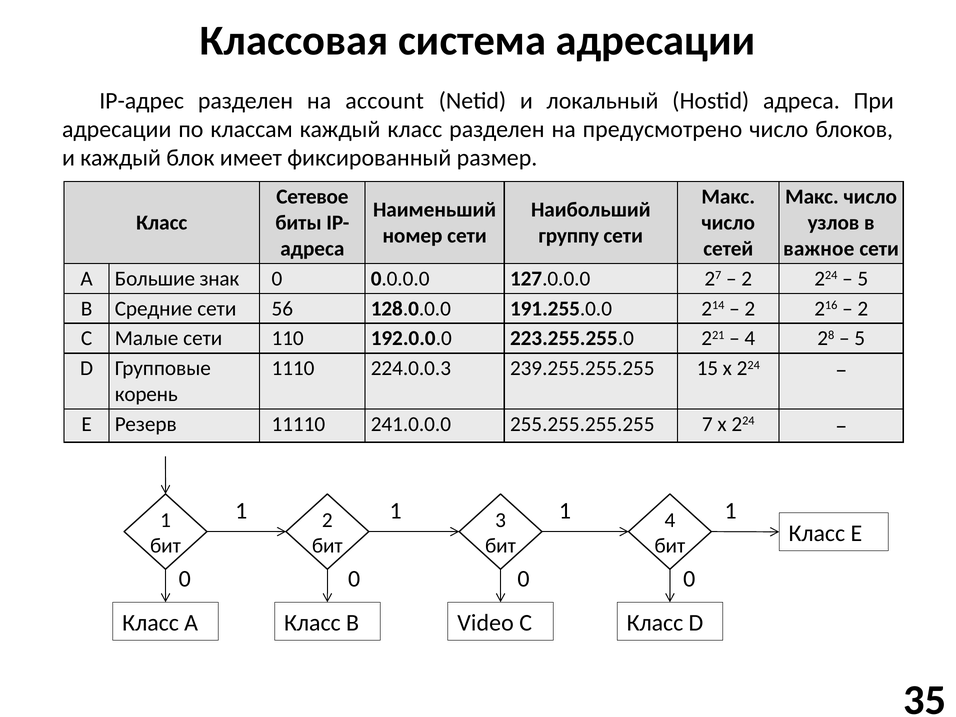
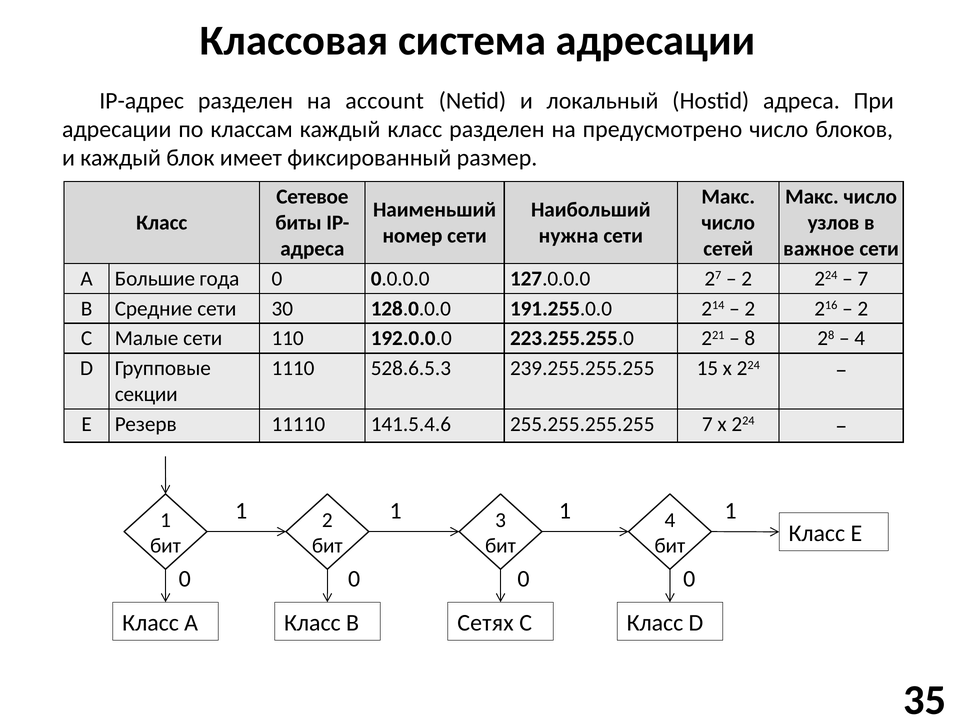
группу: группу -> нужна
знак: знак -> года
5 at (863, 279): 5 -> 7
56: 56 -> 30
4 at (750, 338): 4 -> 8
5 at (860, 338): 5 -> 4
224.0.0.3: 224.0.0.3 -> 528.6.5.3
корень: корень -> секции
241.0.0.0: 241.0.0.0 -> 141.5.4.6
Video: Video -> Сетях
